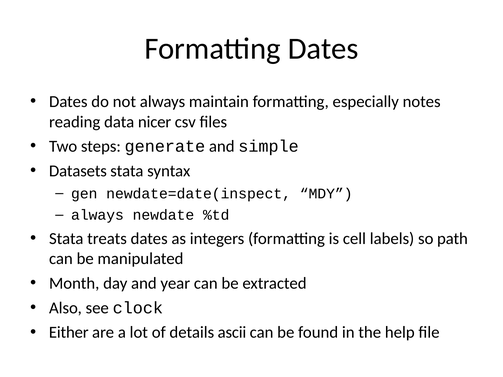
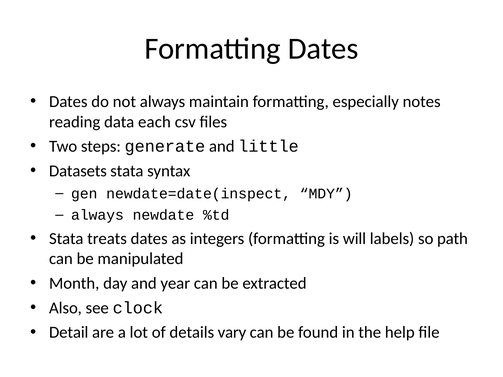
nicer: nicer -> each
simple: simple -> little
cell: cell -> will
Either: Either -> Detail
ascii: ascii -> vary
